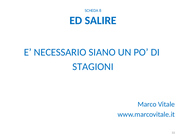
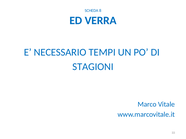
SALIRE: SALIRE -> VERRA
SIANO: SIANO -> TEMPI
